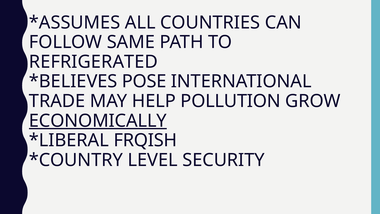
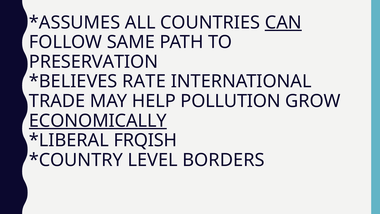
CAN underline: none -> present
REFRIGERATED: REFRIGERATED -> PRESERVATION
POSE: POSE -> RATE
SECURITY: SECURITY -> BORDERS
